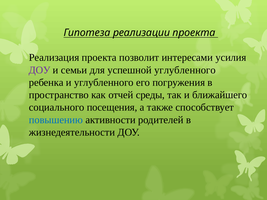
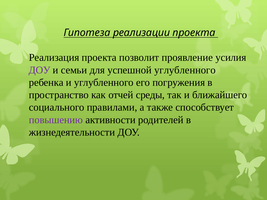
интересами: интересами -> проявление
посещения: посещения -> правилами
повышению colour: blue -> purple
